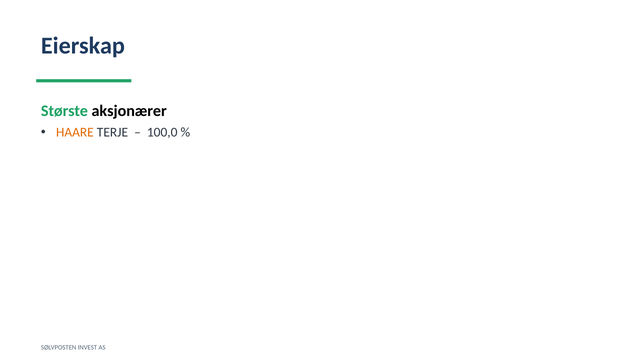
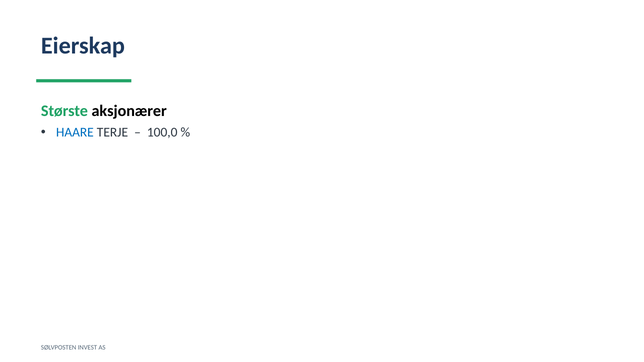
HAARE colour: orange -> blue
